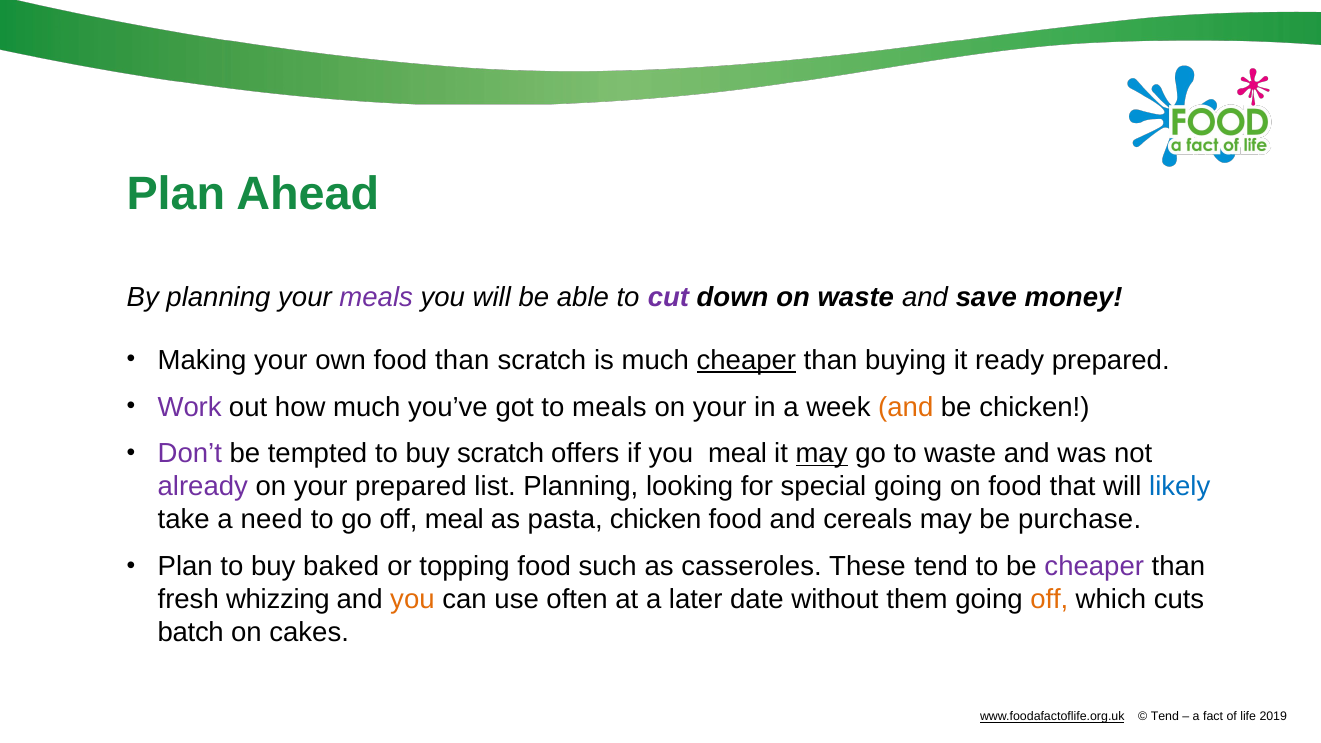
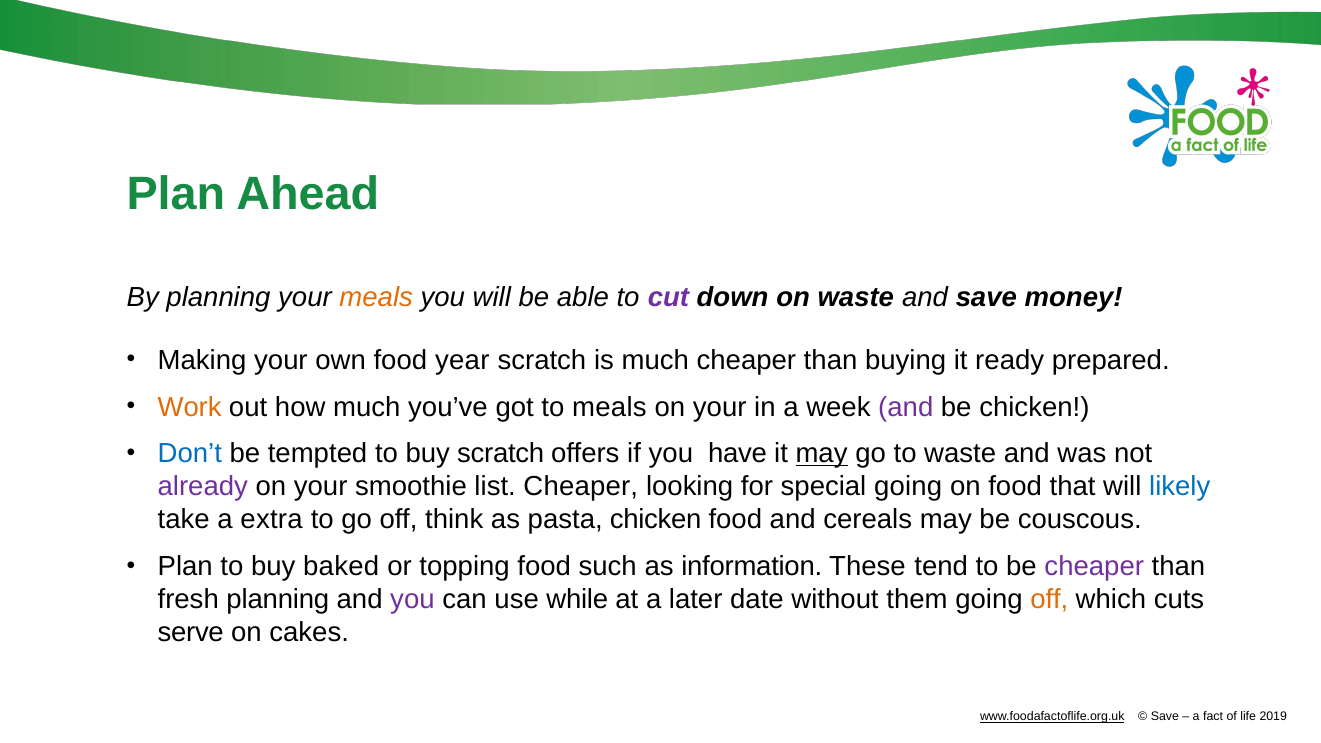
meals at (376, 297) colour: purple -> orange
food than: than -> year
cheaper at (746, 360) underline: present -> none
Work colour: purple -> orange
and at (906, 407) colour: orange -> purple
Don’t colour: purple -> blue
you meal: meal -> have
your prepared: prepared -> smoothie
list Planning: Planning -> Cheaper
need: need -> extra
off meal: meal -> think
purchase: purchase -> couscous
casseroles: casseroles -> information
fresh whizzing: whizzing -> planning
you at (412, 600) colour: orange -> purple
often: often -> while
batch: batch -> serve
Tend at (1165, 717): Tend -> Save
